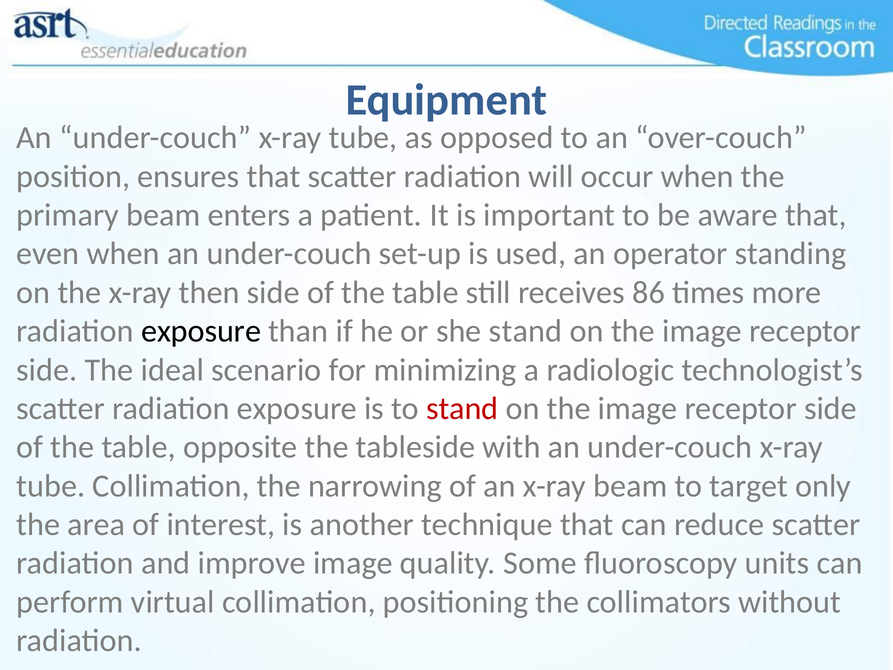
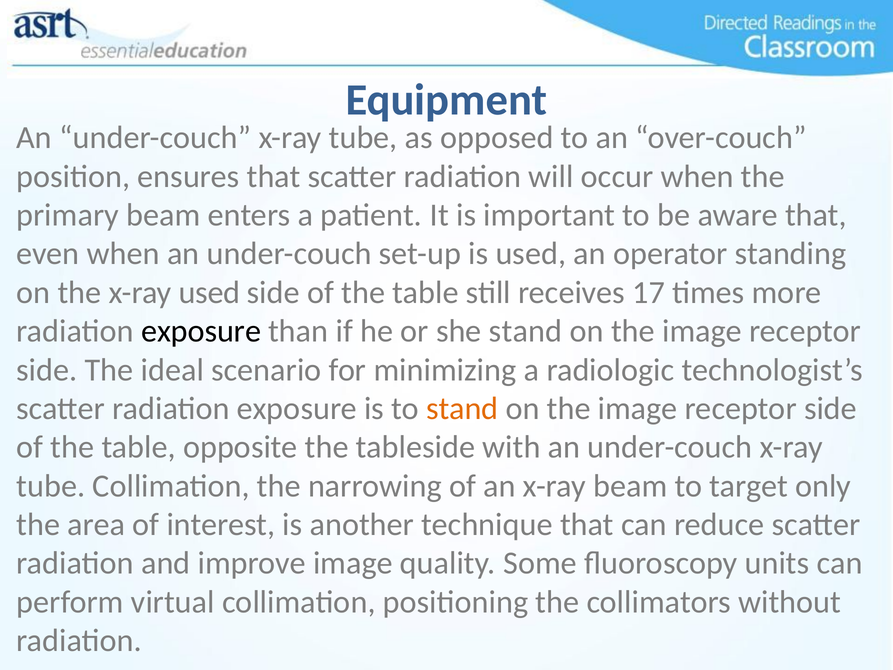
x-ray then: then -> used
86: 86 -> 17
stand at (462, 408) colour: red -> orange
